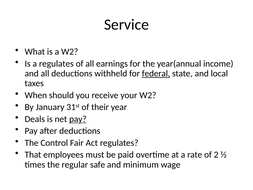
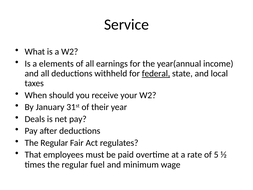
a regulates: regulates -> elements
pay at (78, 119) underline: present -> none
Control at (54, 143): Control -> Regular
2: 2 -> 5
safe: safe -> fuel
